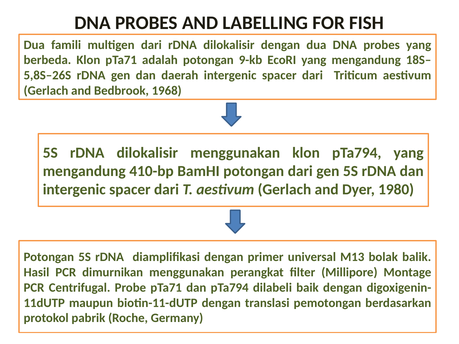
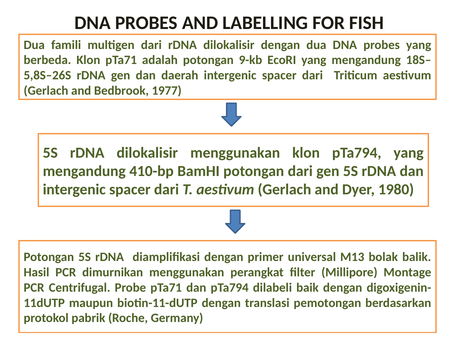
1968: 1968 -> 1977
